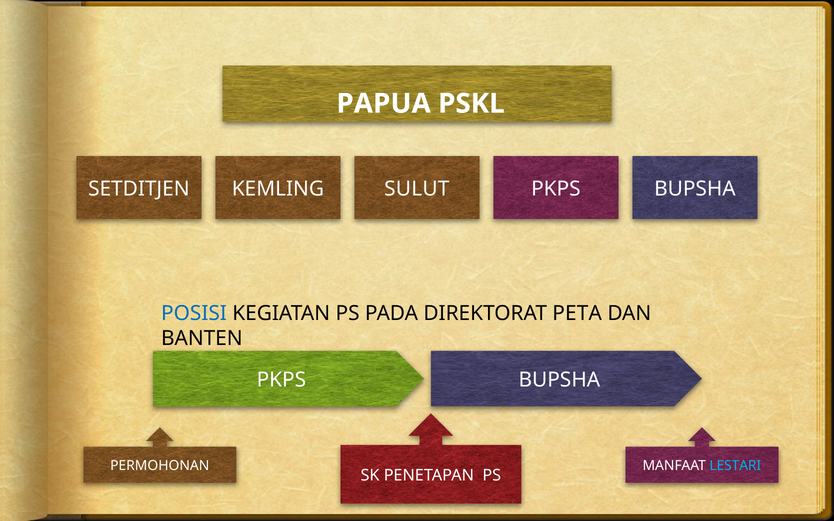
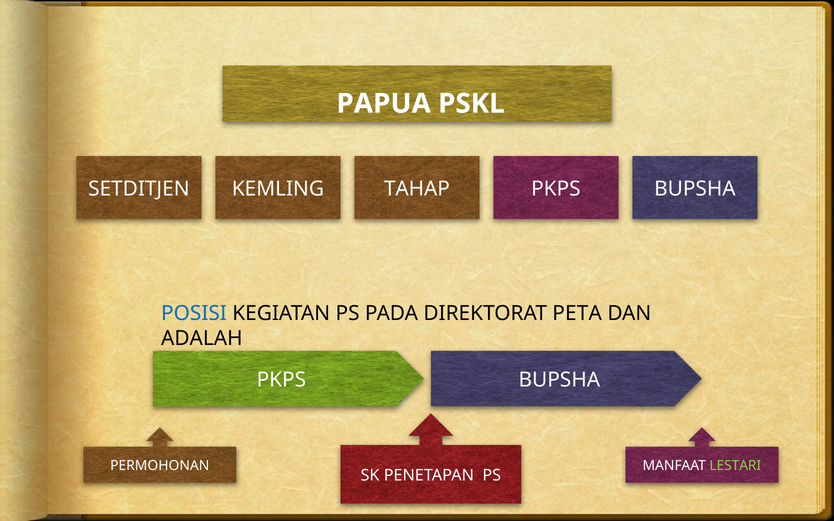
SULUT: SULUT -> TAHAP
BANTEN: BANTEN -> ADALAH
LESTARI colour: light blue -> light green
